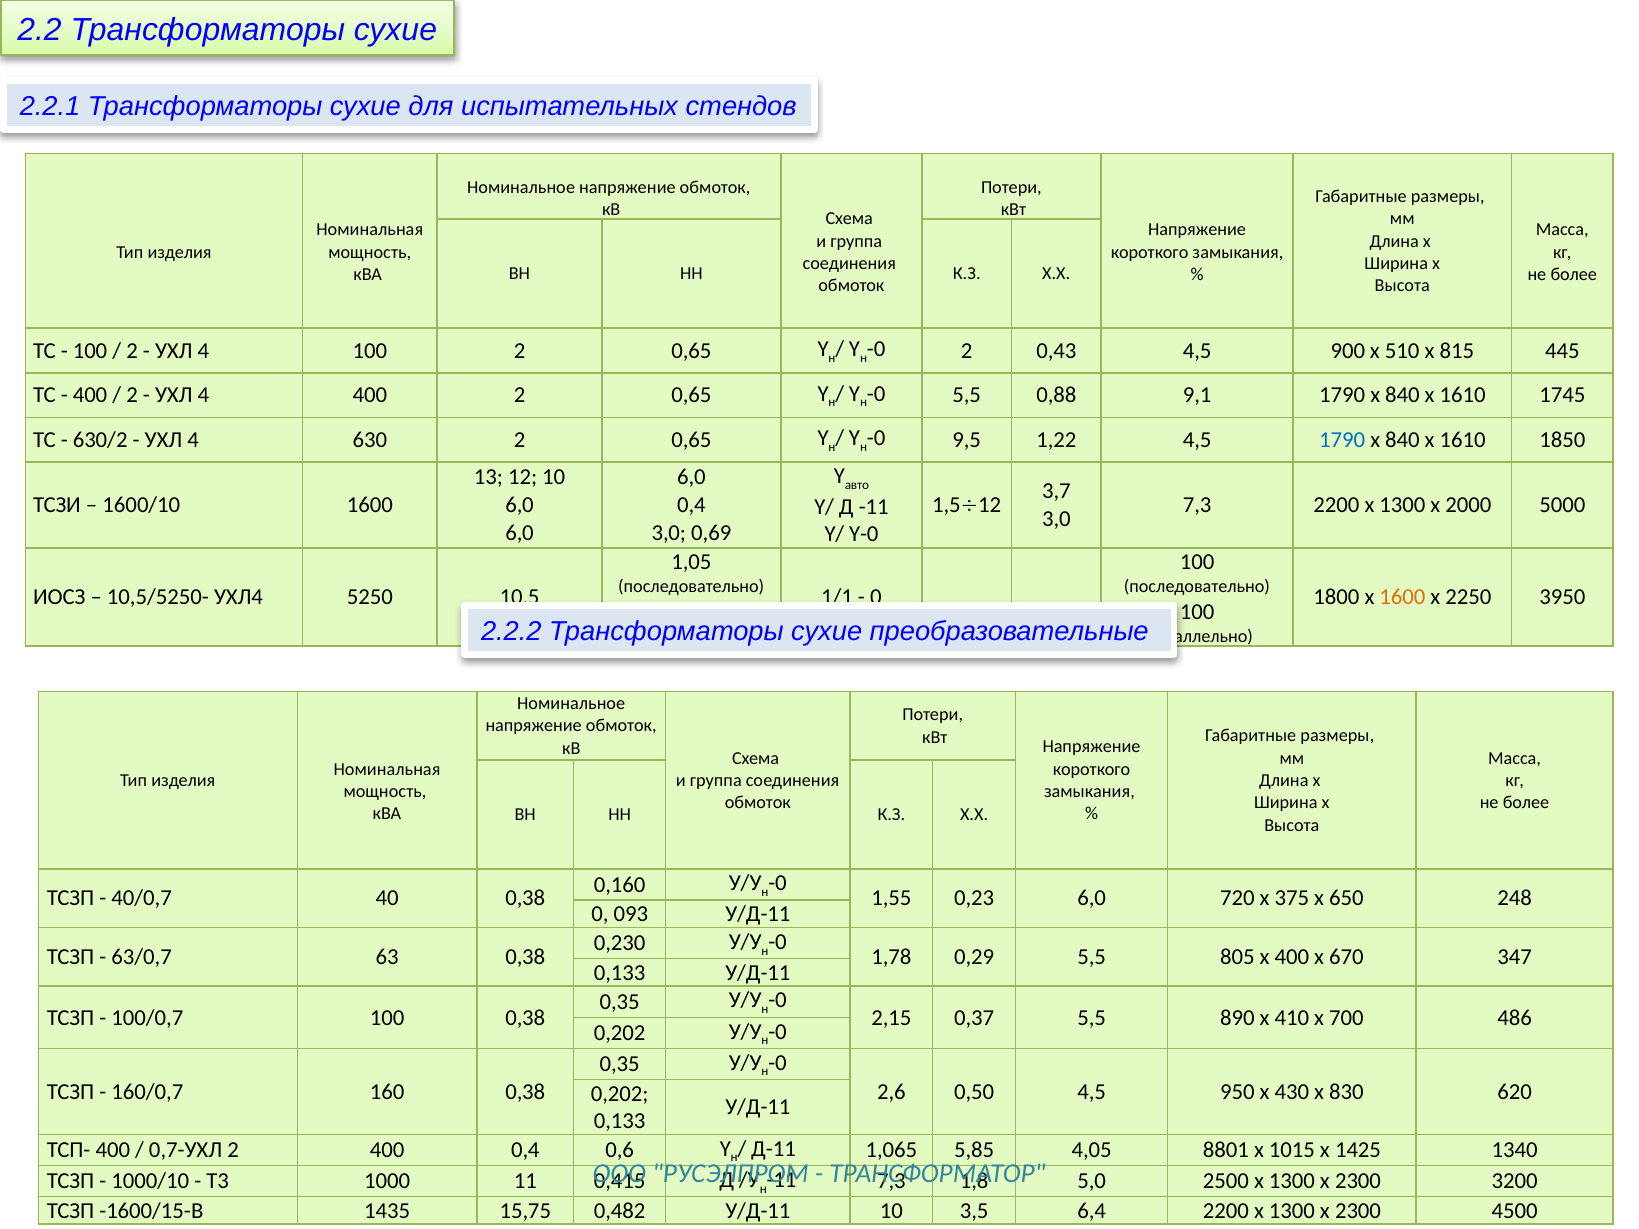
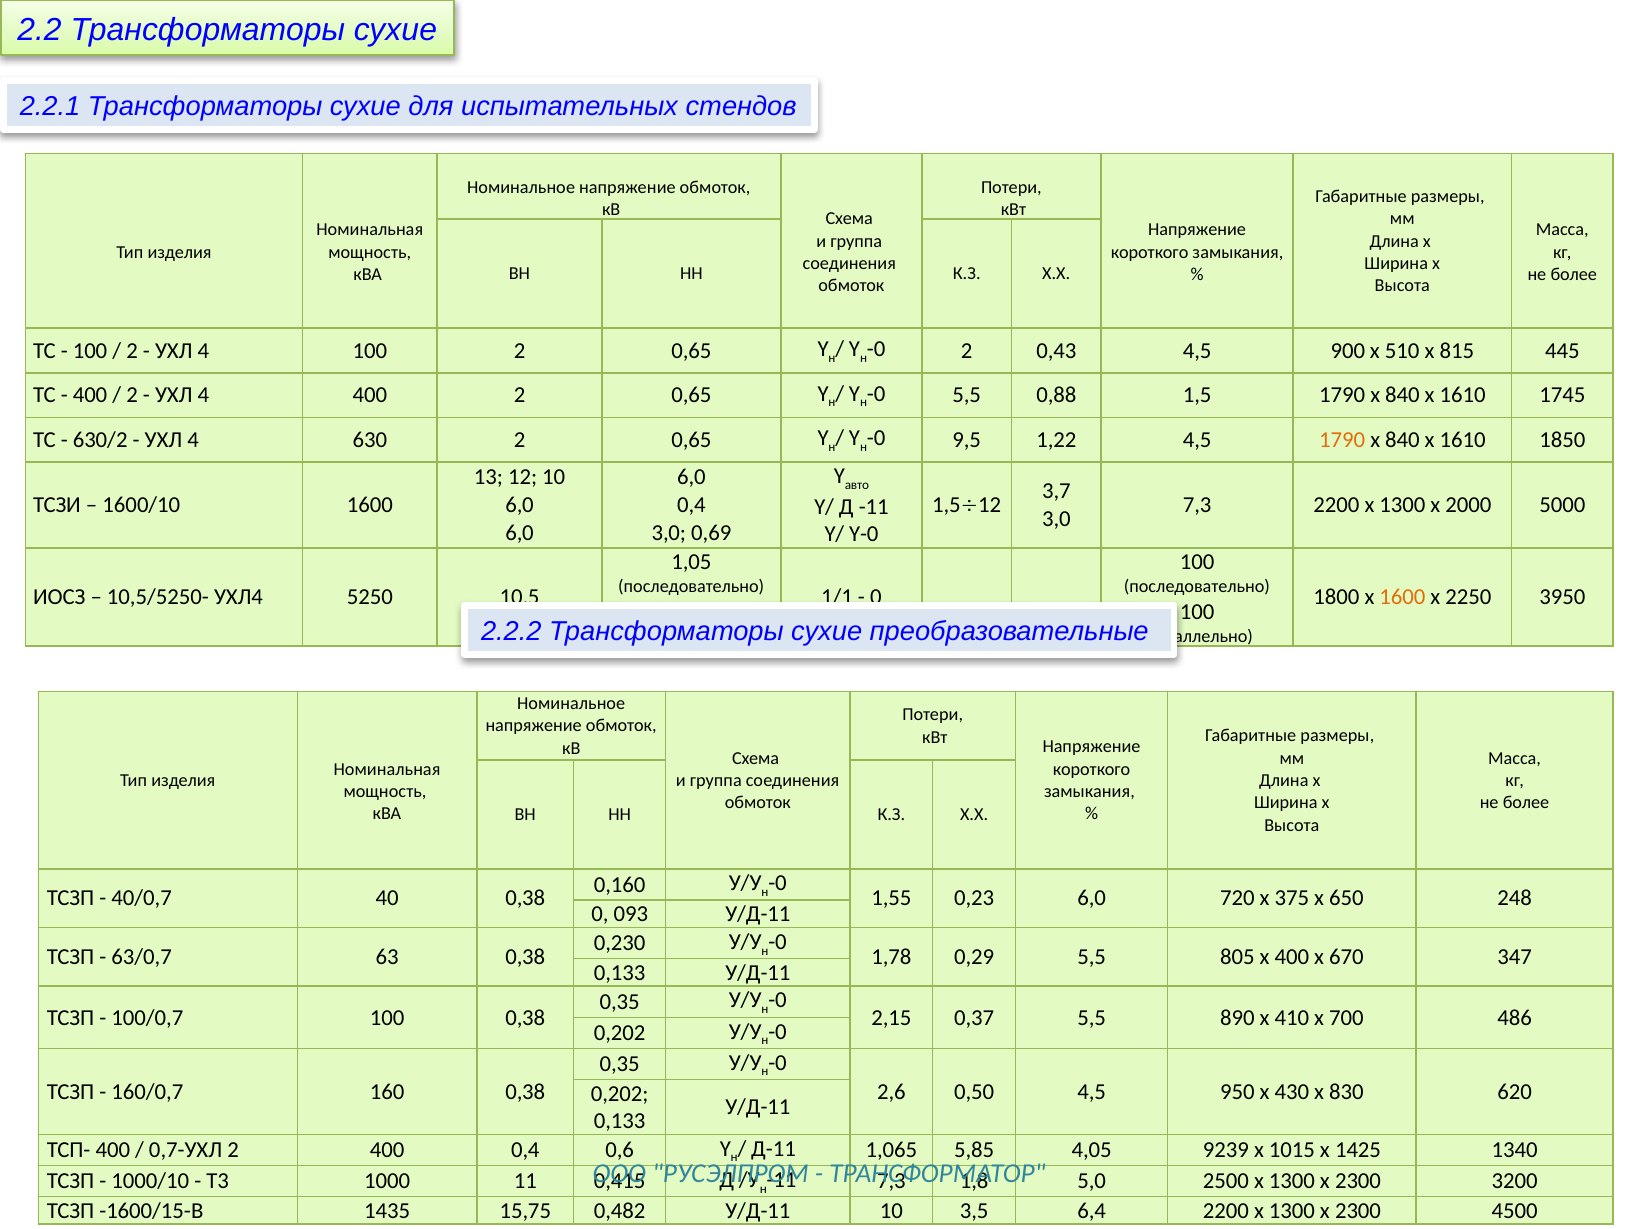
9,1: 9,1 -> 1,5
1790 at (1342, 440) colour: blue -> orange
8801: 8801 -> 9239
